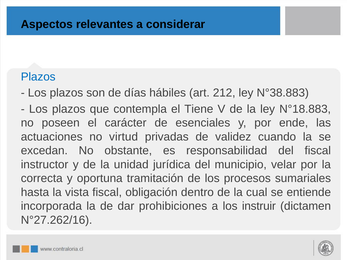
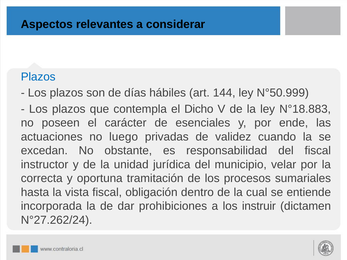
212: 212 -> 144
N°38.883: N°38.883 -> N°50.999
Tiene: Tiene -> Dicho
virtud: virtud -> luego
N°27.262/16: N°27.262/16 -> N°27.262/24
